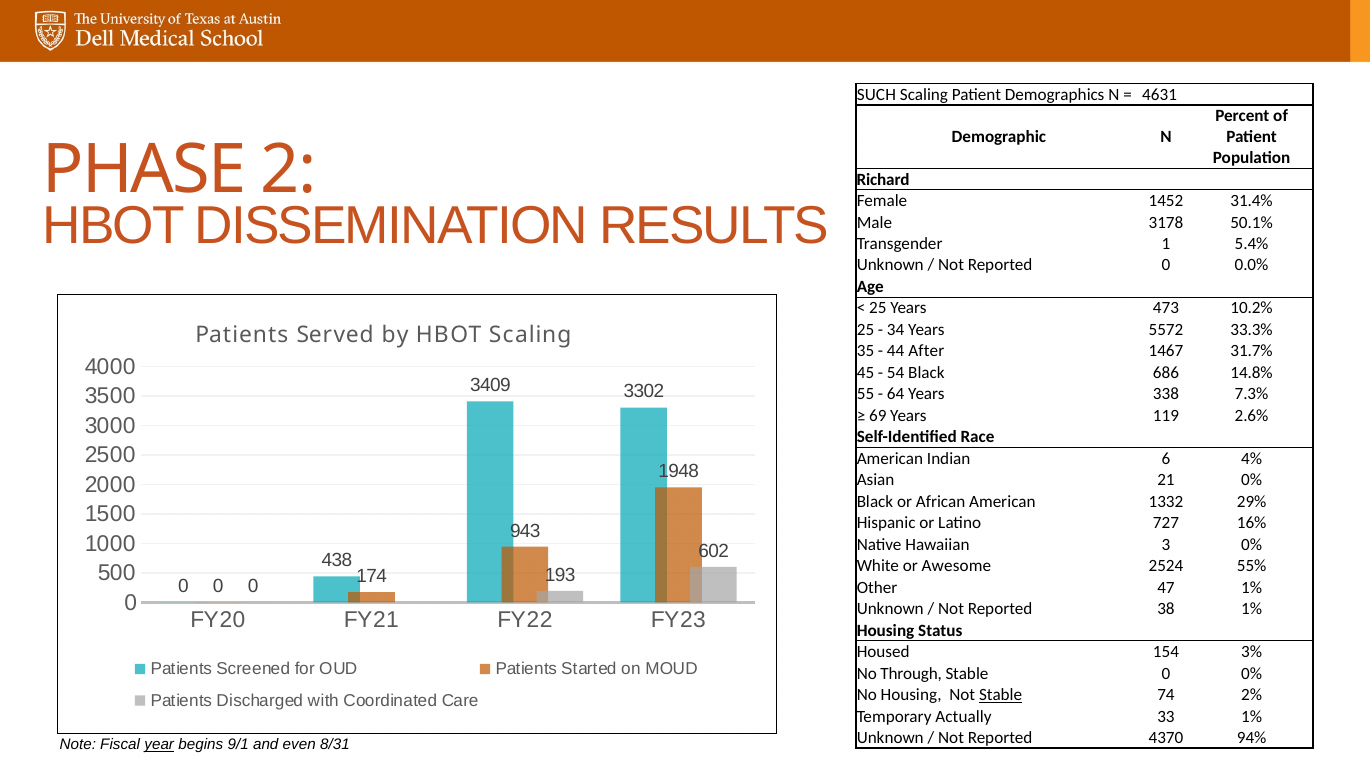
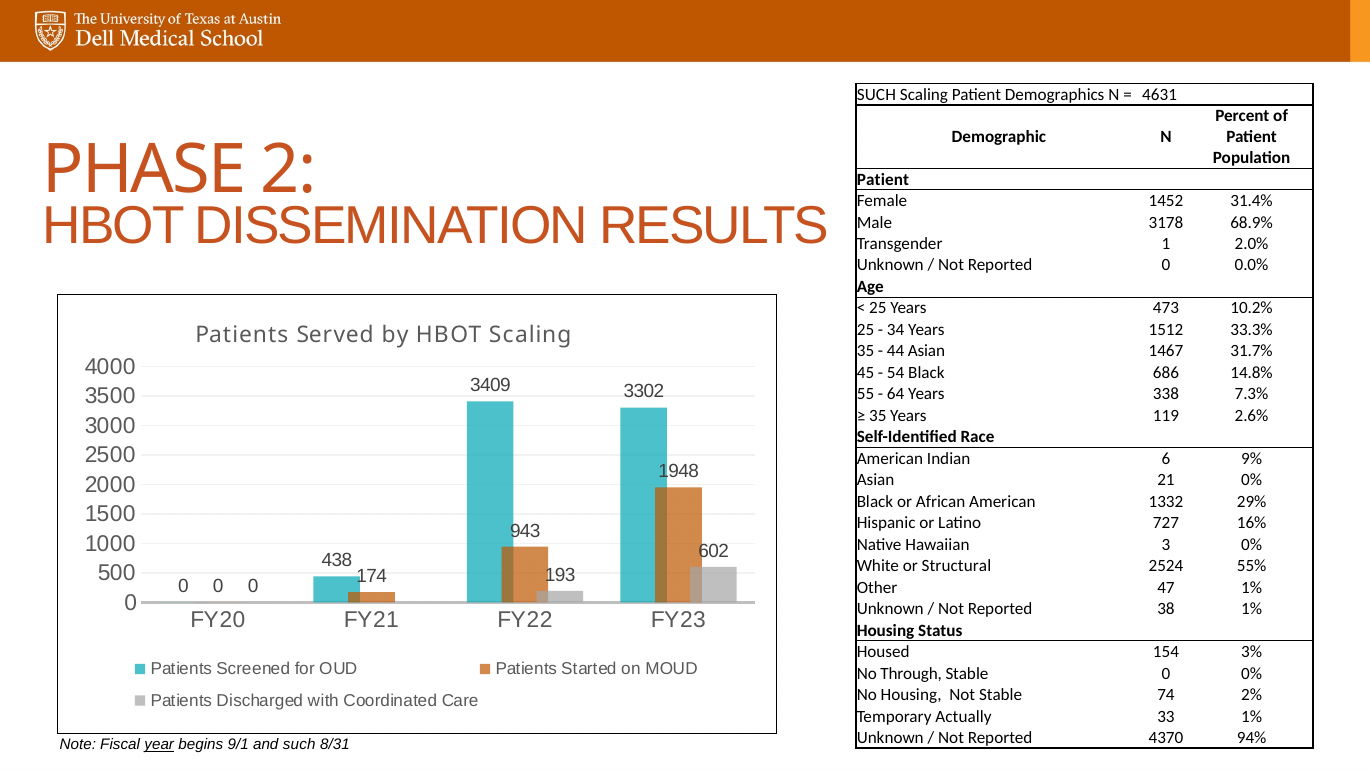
Richard at (883, 179): Richard -> Patient
50.1%: 50.1% -> 68.9%
5.4%: 5.4% -> 2.0%
5572: 5572 -> 1512
44 After: After -> Asian
69 at (878, 415): 69 -> 35
4%: 4% -> 9%
Awesome: Awesome -> Structural
Stable at (1001, 695) underline: present -> none
and even: even -> such
